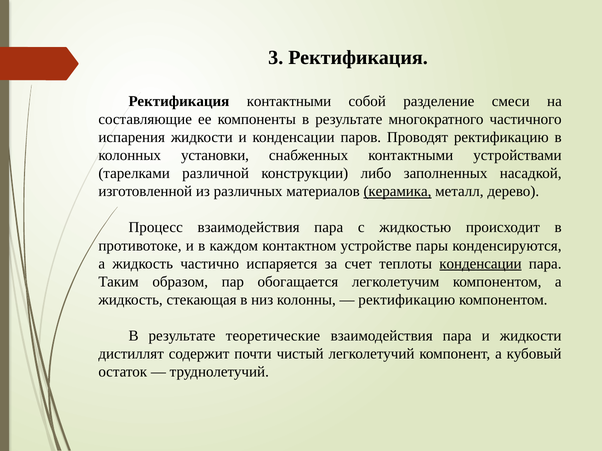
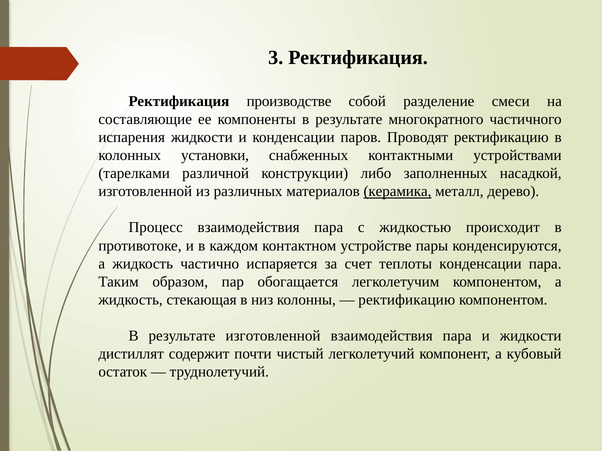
Ректификация контактными: контактными -> производстве
конденсации at (480, 264) underline: present -> none
результате теоретические: теоретические -> изготовленной
